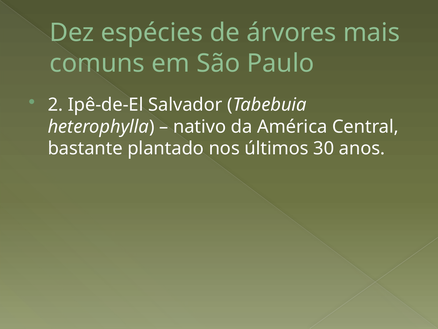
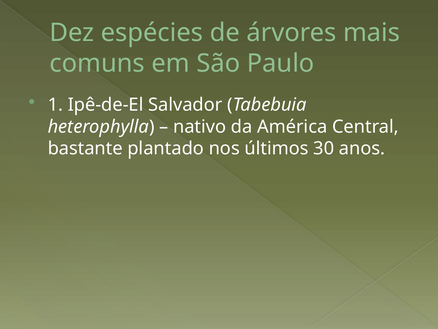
2: 2 -> 1
